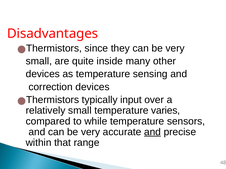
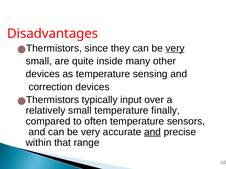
very at (175, 48) underline: none -> present
varies: varies -> finally
while: while -> often
